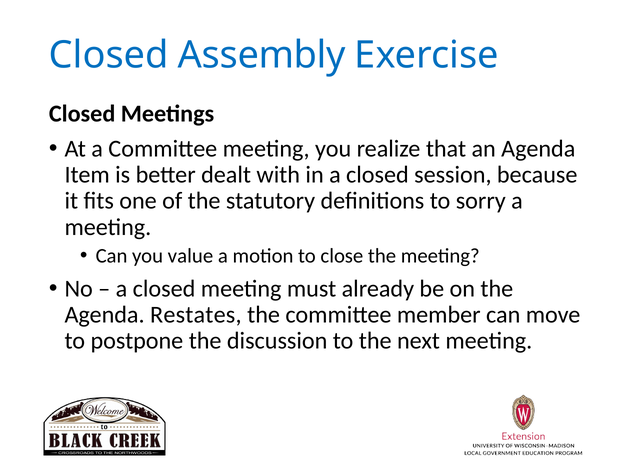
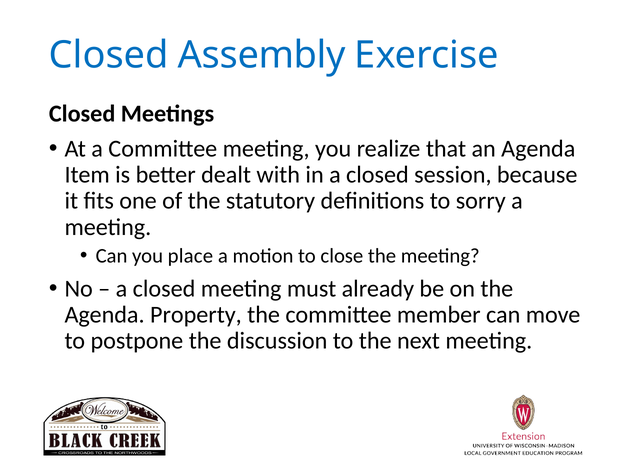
value: value -> place
Restates: Restates -> Property
